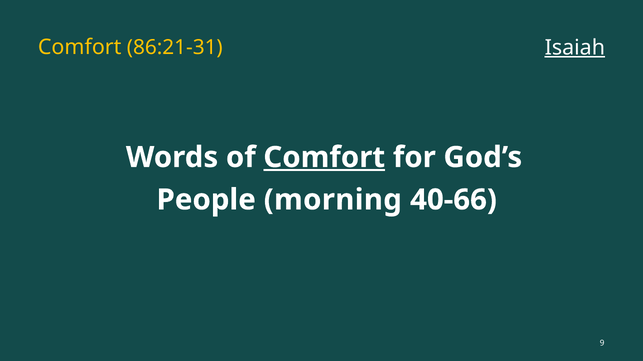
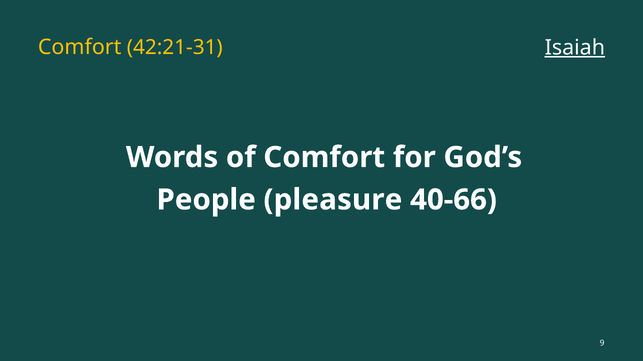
86:21-31: 86:21-31 -> 42:21-31
Comfort at (324, 158) underline: present -> none
morning: morning -> pleasure
